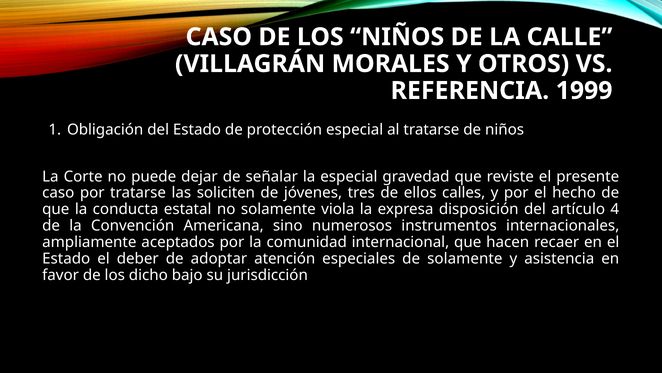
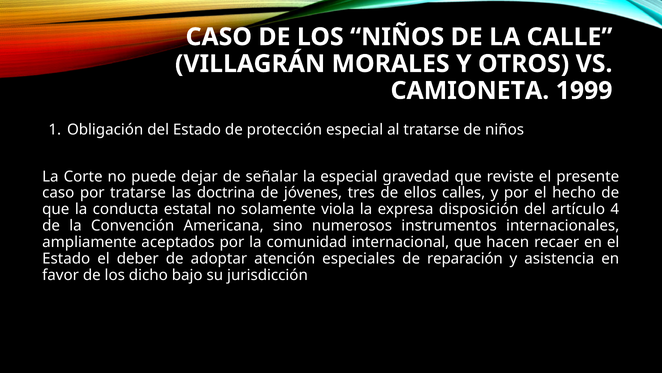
REFERENCIA: REFERENCIA -> CAMIONETA
soliciten: soliciten -> doctrina
de solamente: solamente -> reparación
